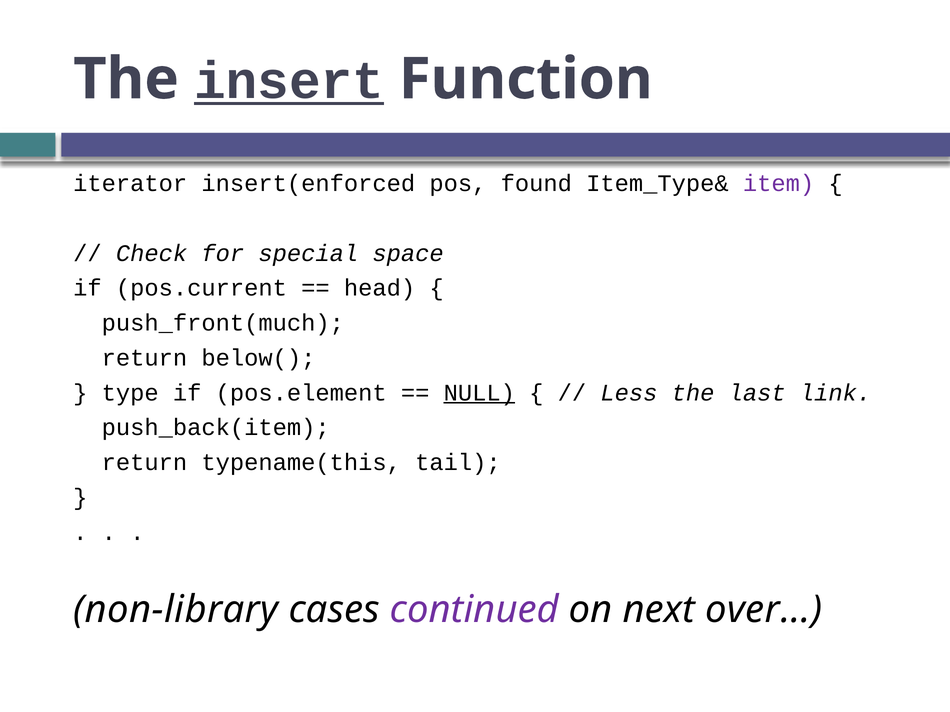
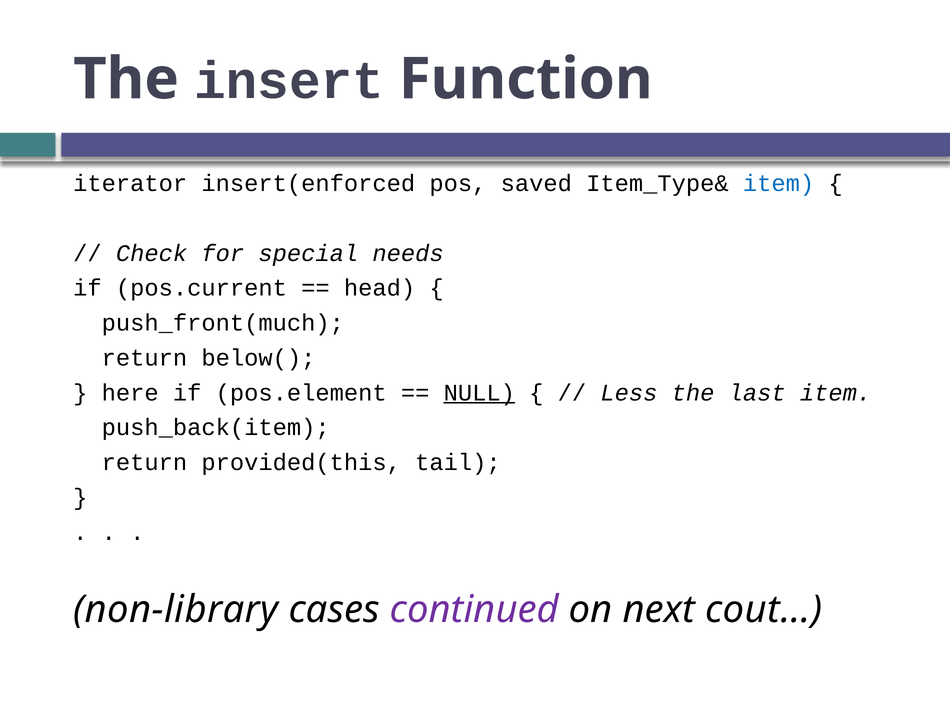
insert underline: present -> none
found: found -> saved
item at (779, 184) colour: purple -> blue
space: space -> needs
type: type -> here
last link: link -> item
typename(this: typename(this -> provided(this
over: over -> cout
